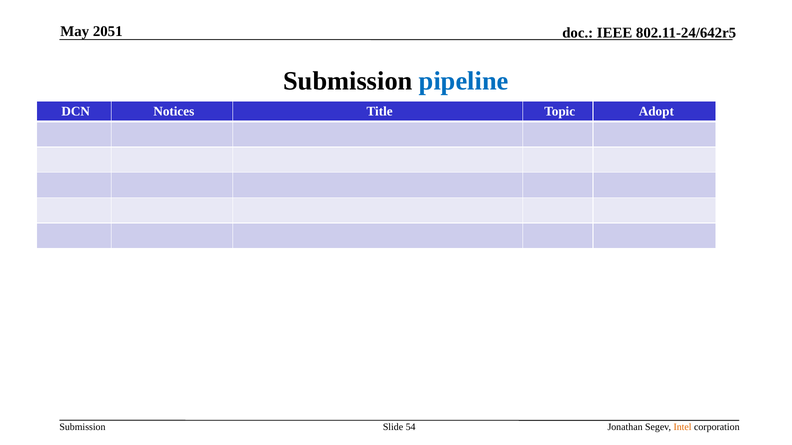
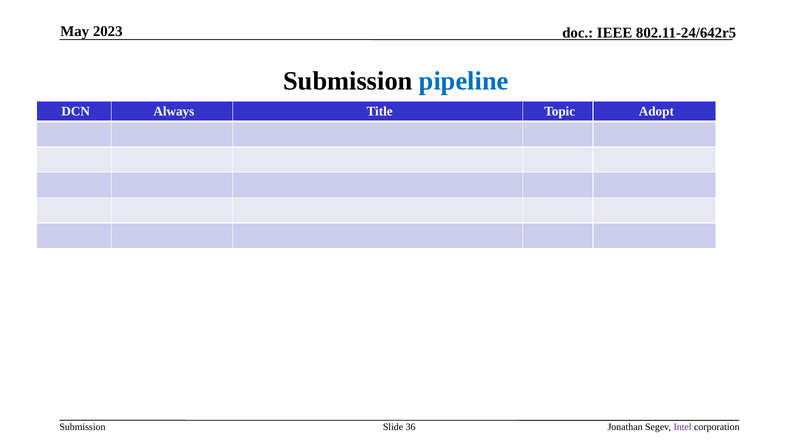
2051: 2051 -> 2023
Notices: Notices -> Always
54: 54 -> 36
Intel colour: orange -> purple
